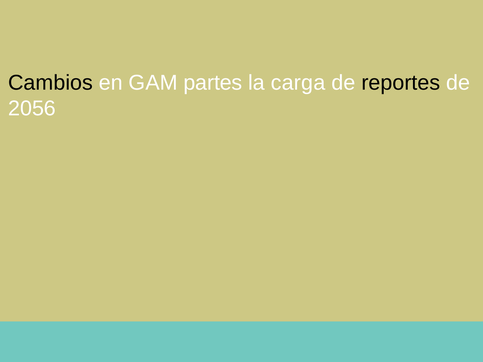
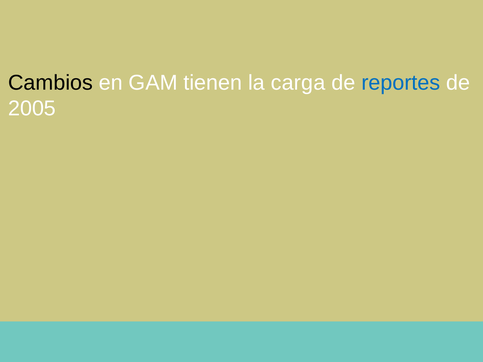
partes: partes -> tienen
reportes colour: black -> blue
2056: 2056 -> 2005
